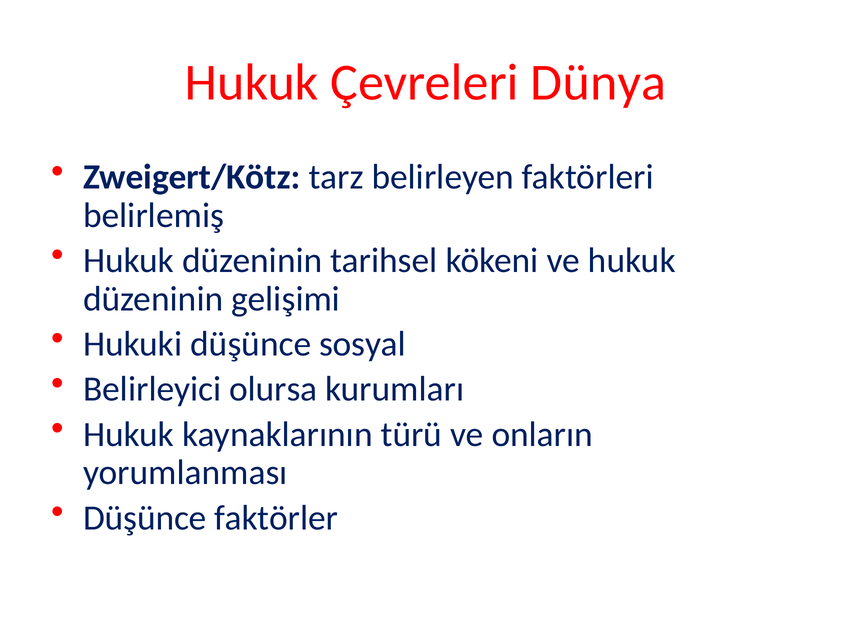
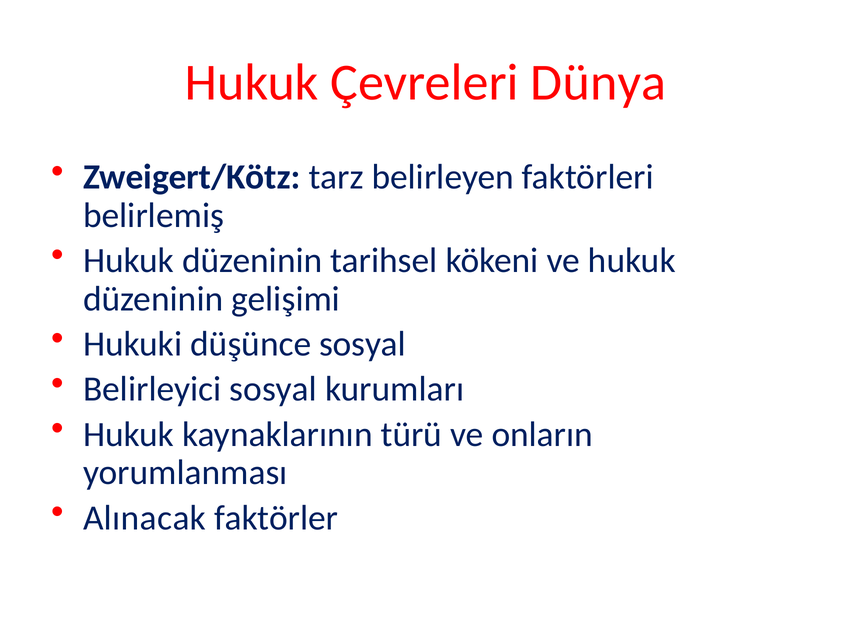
Belirleyici olursa: olursa -> sosyal
Düşünce at (145, 518): Düşünce -> Alınacak
